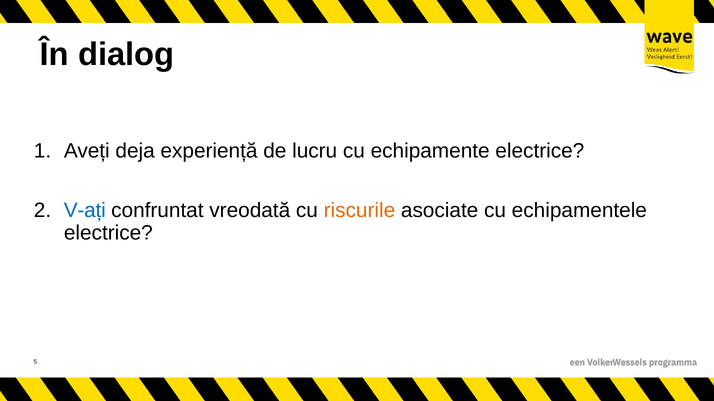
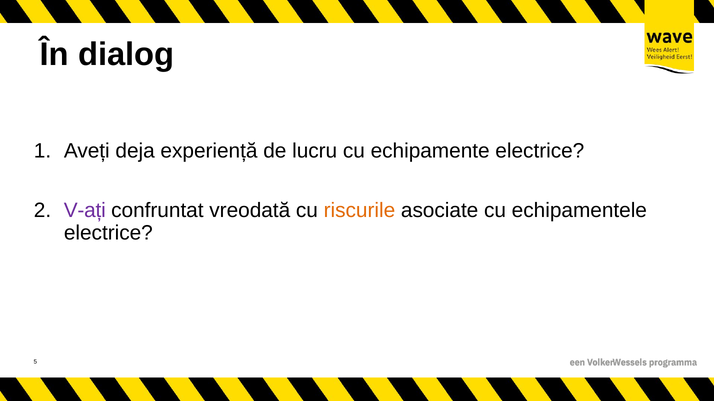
V-ați colour: blue -> purple
